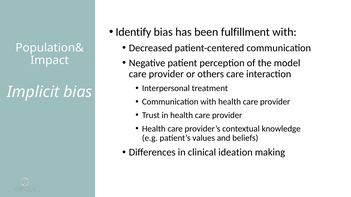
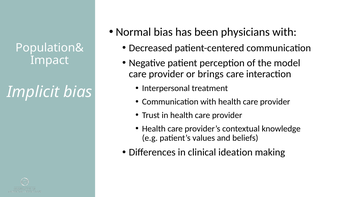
Identify: Identify -> Normal
fulfillment: fulfillment -> physicians
others: others -> brings
